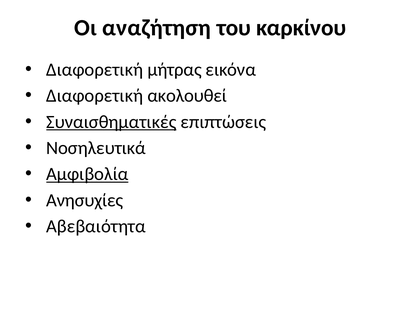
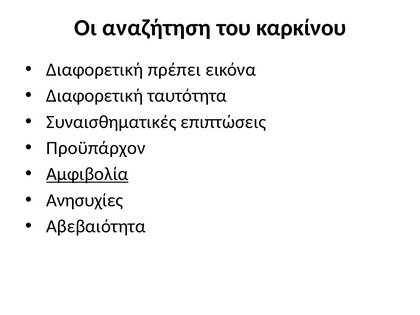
μήτρας: μήτρας -> πρέπει
ακολουθεί: ακολουθεί -> ταυτότητα
Συναισθηματικές underline: present -> none
Νοσηλευτικά: Νοσηλευτικά -> Προϋπάρχον
